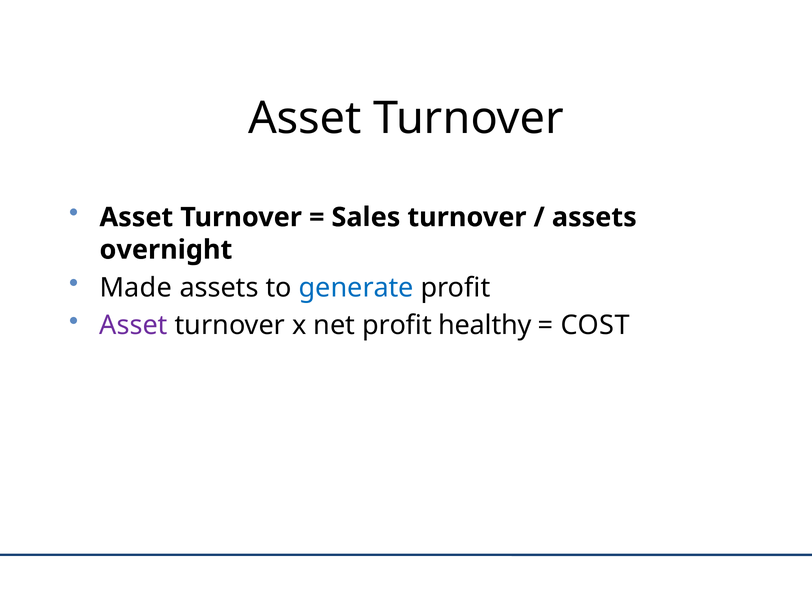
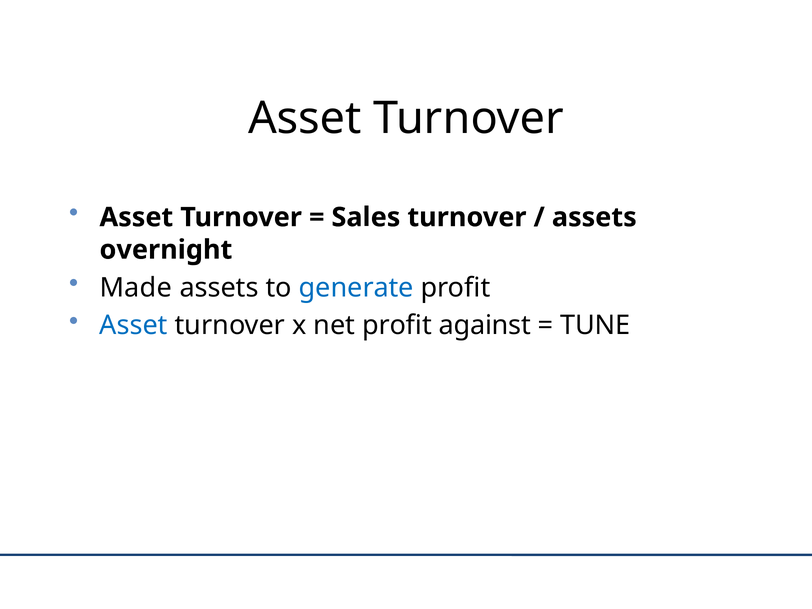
Asset at (134, 326) colour: purple -> blue
healthy: healthy -> against
COST: COST -> TUNE
